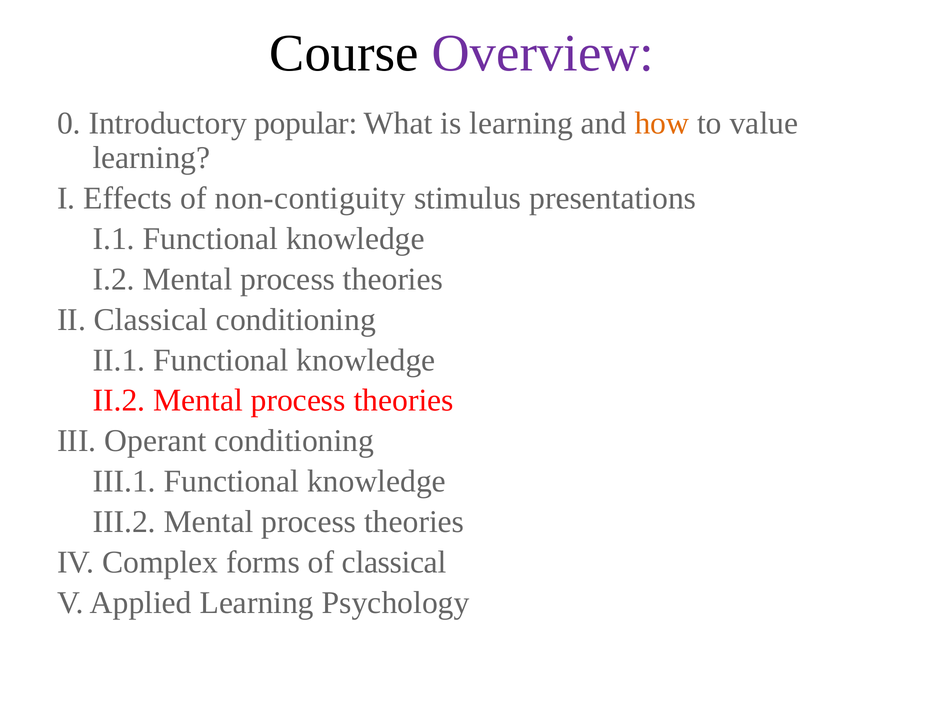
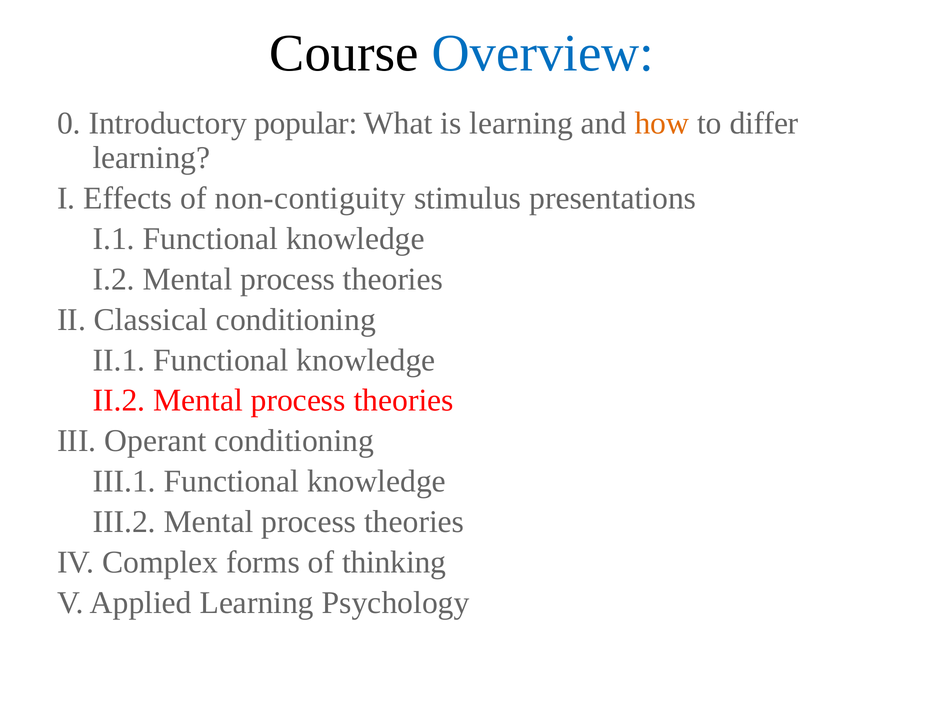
Overview colour: purple -> blue
value: value -> differ
of classical: classical -> thinking
